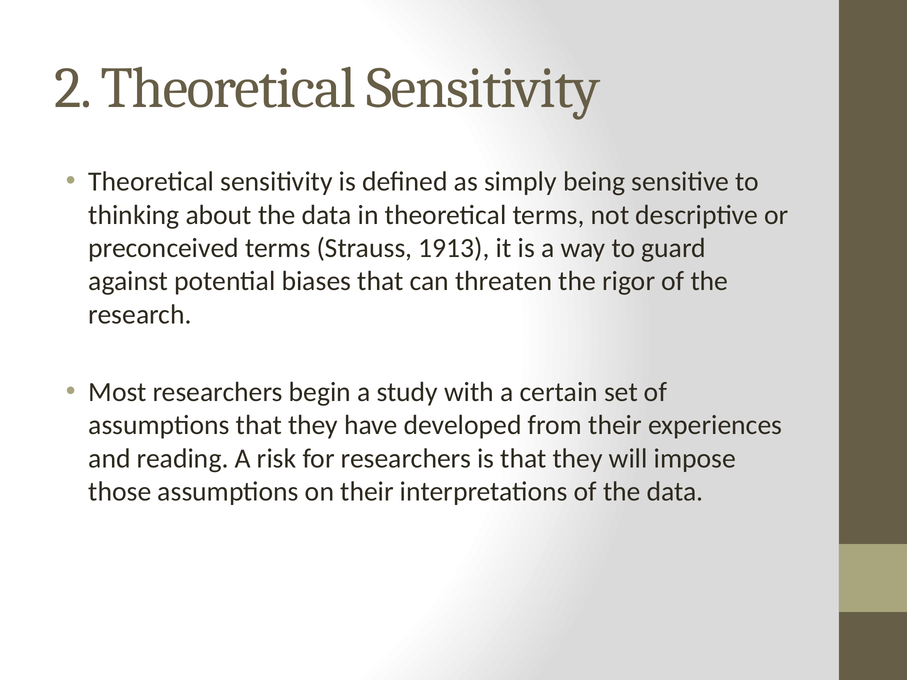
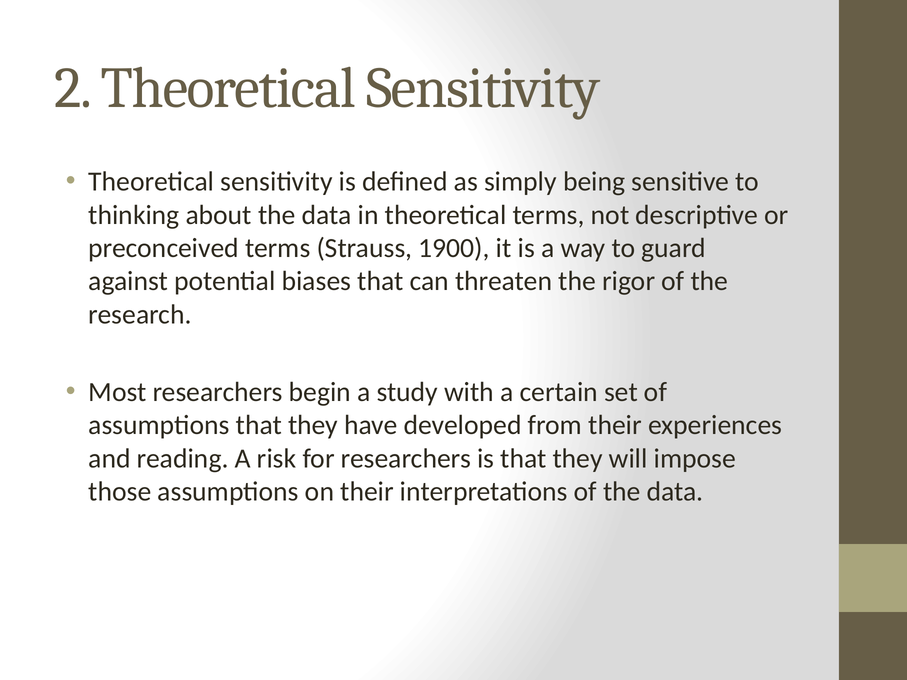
1913: 1913 -> 1900
